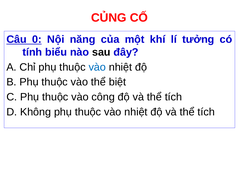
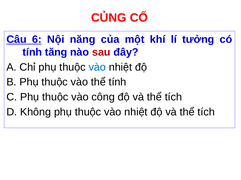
0: 0 -> 6
biểu: biểu -> tăng
sau colour: black -> red
thể biệt: biệt -> tính
